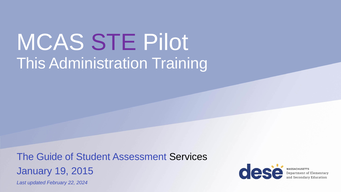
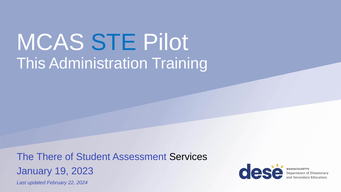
STE colour: purple -> blue
Guide: Guide -> There
2015: 2015 -> 2023
